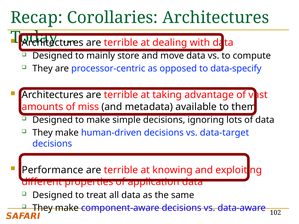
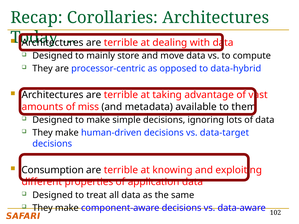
data-specify: data-specify -> data-hybrid
Performance: Performance -> Consumption
